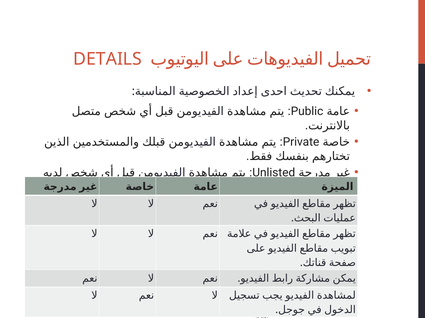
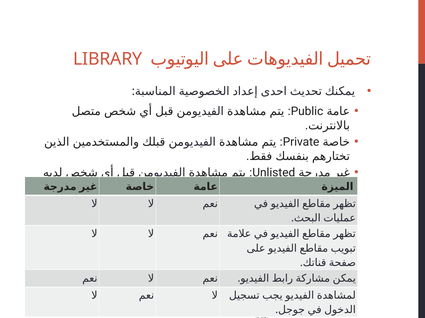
DETAILS: DETAILS -> LIBRARY
